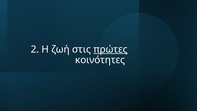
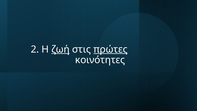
ζωή underline: none -> present
